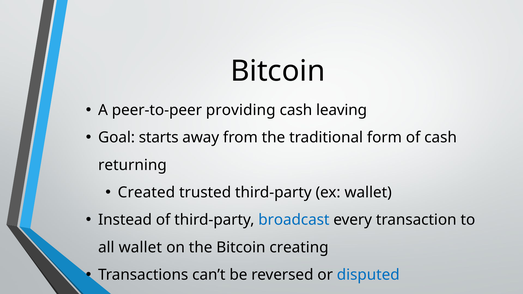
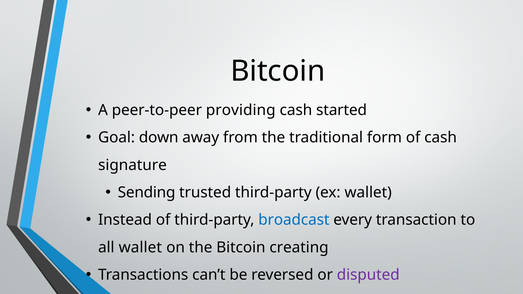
leaving: leaving -> started
starts: starts -> down
returning: returning -> signature
Created: Created -> Sending
disputed colour: blue -> purple
